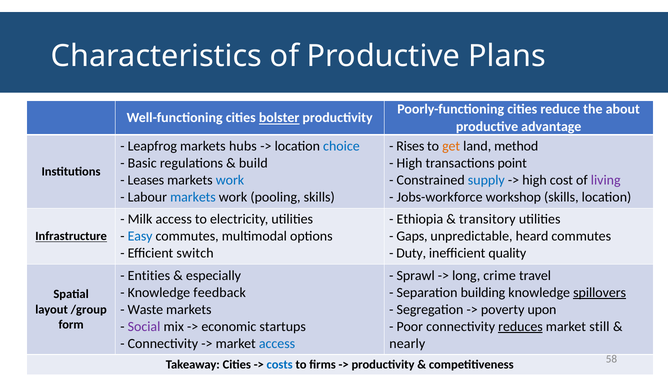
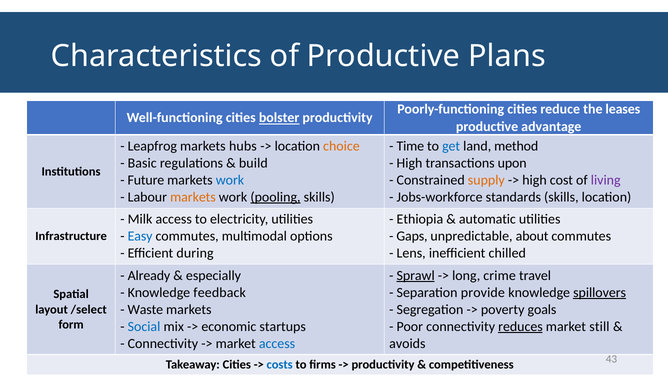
about: about -> leases
choice colour: blue -> orange
Rises: Rises -> Time
get colour: orange -> blue
point: point -> upon
Leases: Leases -> Future
supply colour: blue -> orange
markets at (193, 197) colour: blue -> orange
pooling underline: none -> present
workshop: workshop -> standards
transitory: transitory -> automatic
heard: heard -> about
Infrastructure underline: present -> none
switch: switch -> during
Duty: Duty -> Lens
quality: quality -> chilled
Entities: Entities -> Already
Sprawl underline: none -> present
building: building -> provide
upon: upon -> goals
/group: /group -> /select
Social colour: purple -> blue
nearly: nearly -> avoids
58: 58 -> 43
